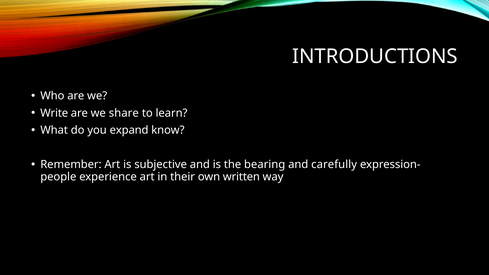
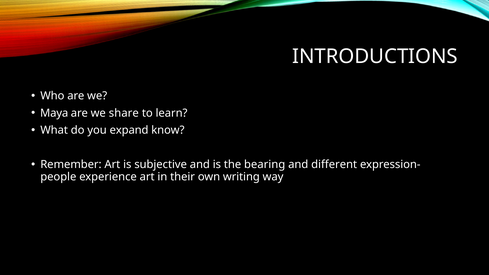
Write: Write -> Maya
carefully: carefully -> different
written: written -> writing
